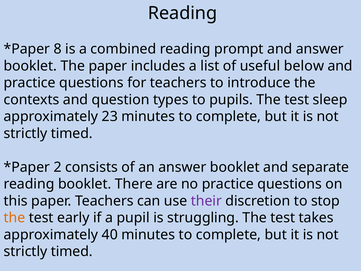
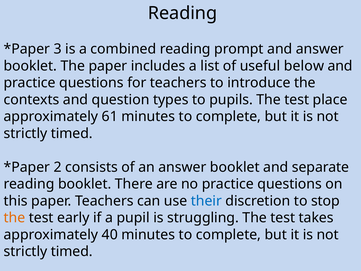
8: 8 -> 3
sleep: sleep -> place
23: 23 -> 61
their colour: purple -> blue
